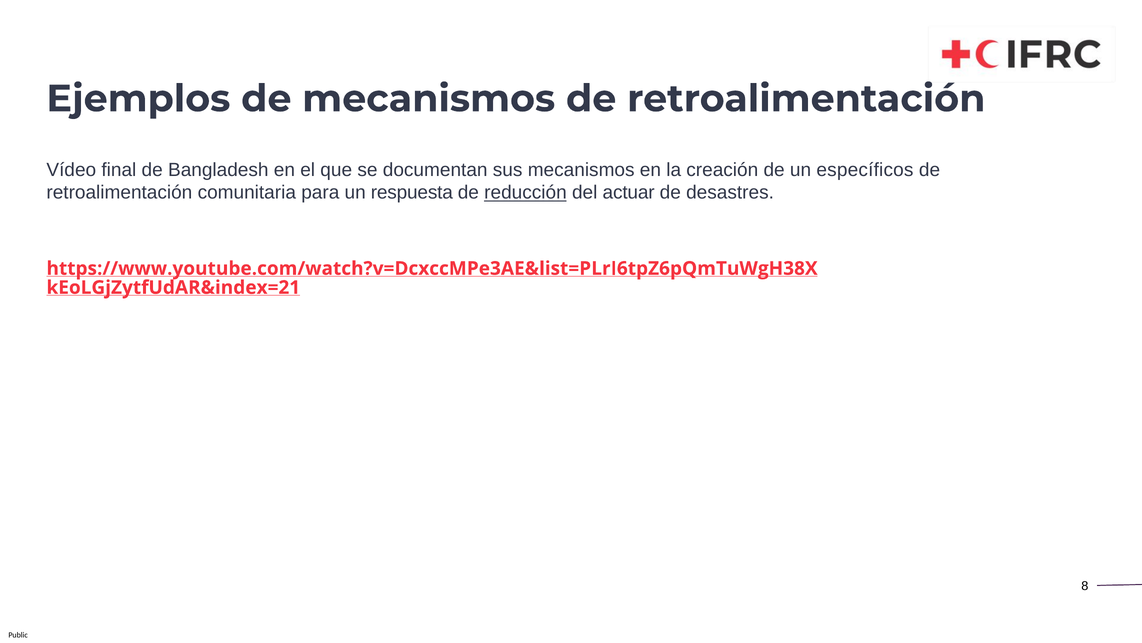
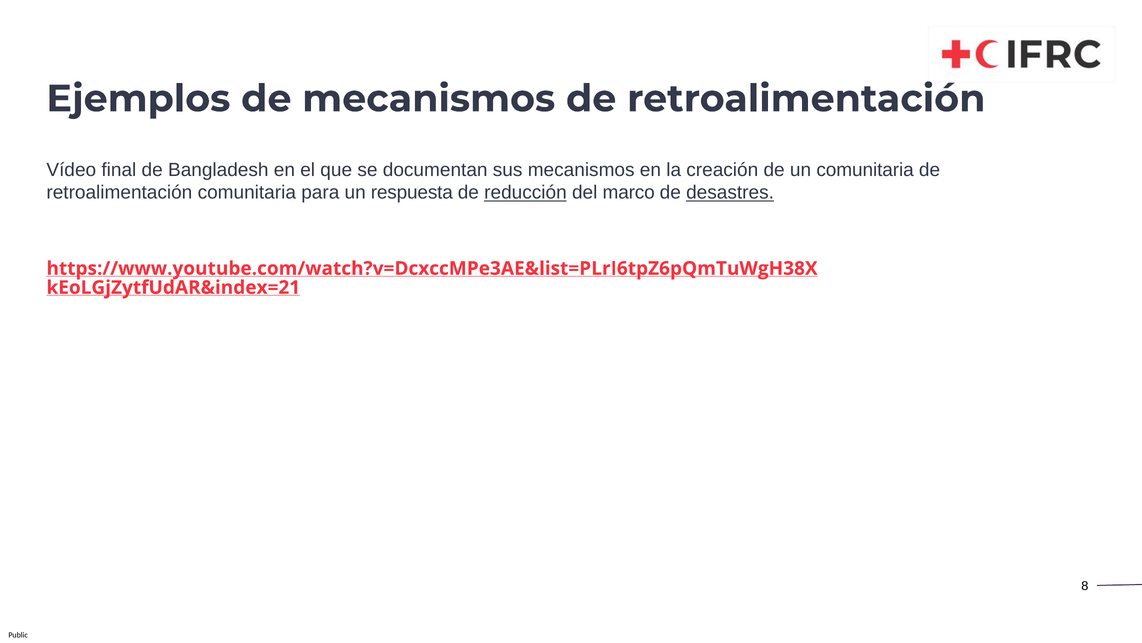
un específicos: específicos -> comunitaria
actuar: actuar -> marco
desastres underline: none -> present
